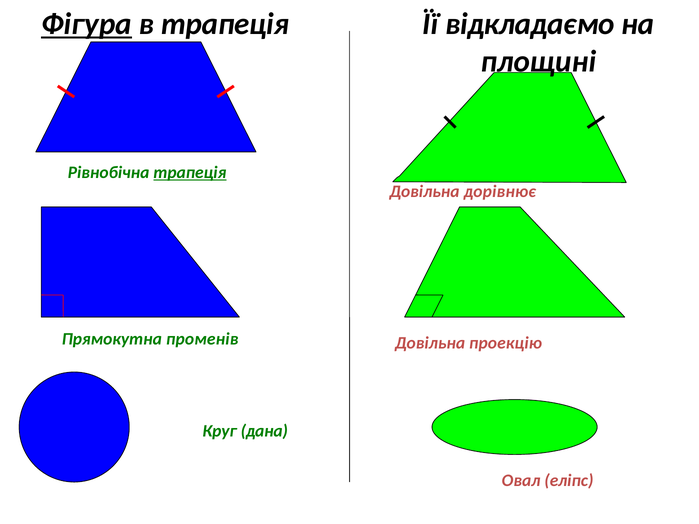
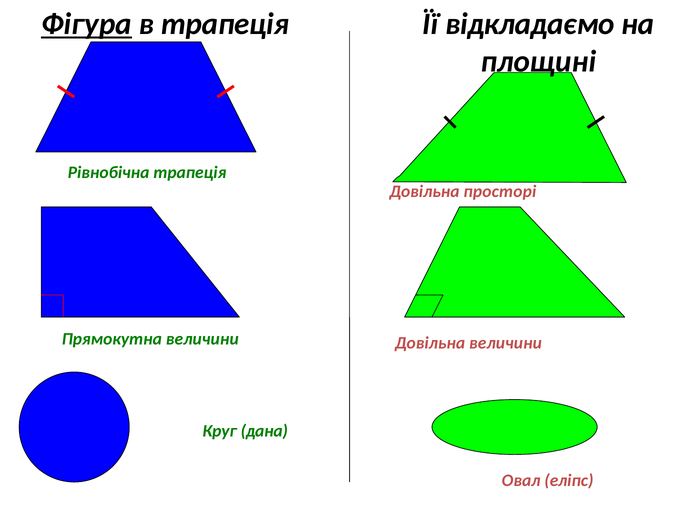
трапеція at (190, 173) underline: present -> none
дорівнює: дорівнює -> просторі
Прямокутна променів: променів -> величини
Довільна проекцію: проекцію -> величини
